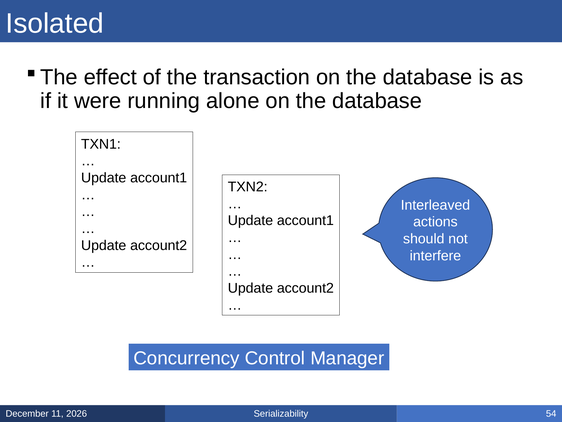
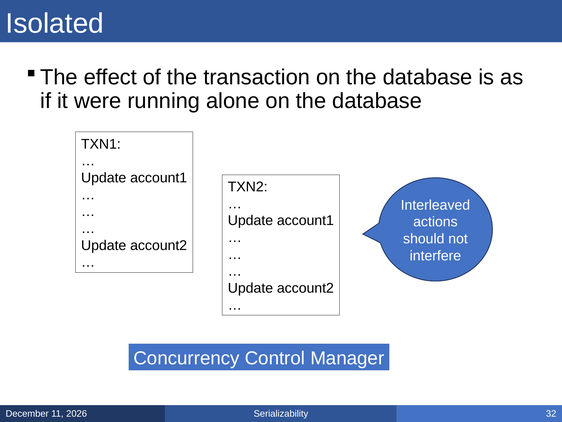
54: 54 -> 32
